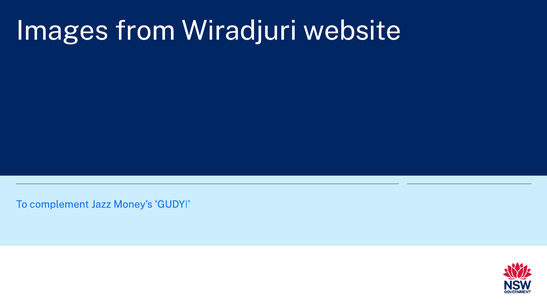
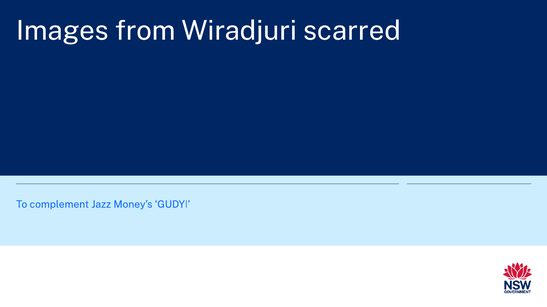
website: website -> scarred
